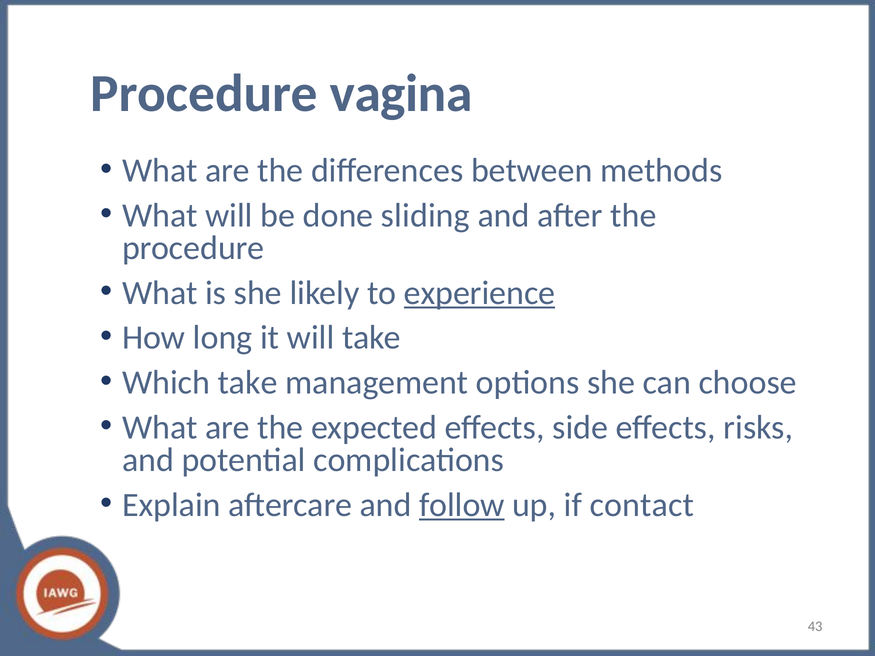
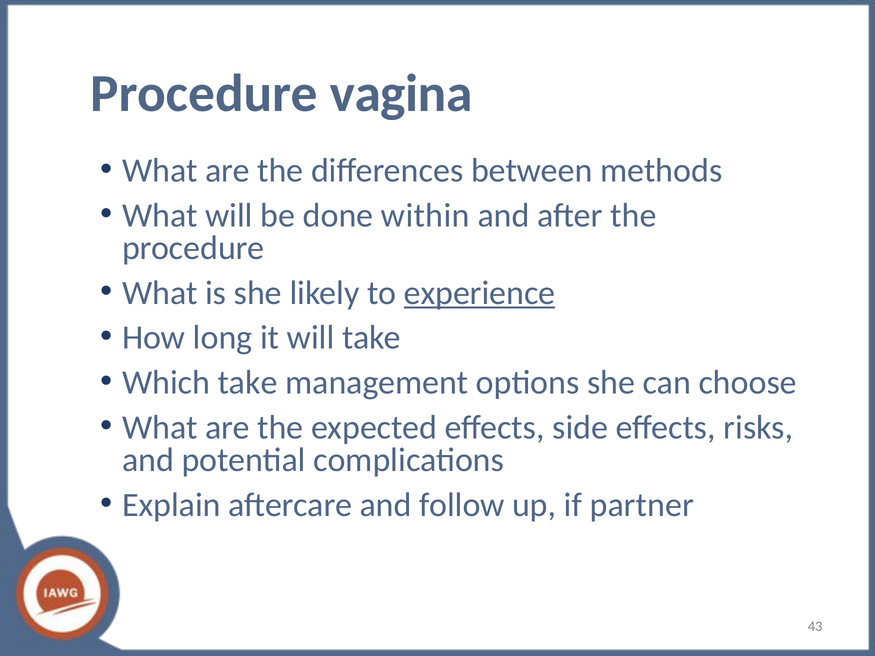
sliding: sliding -> within
follow underline: present -> none
contact: contact -> partner
